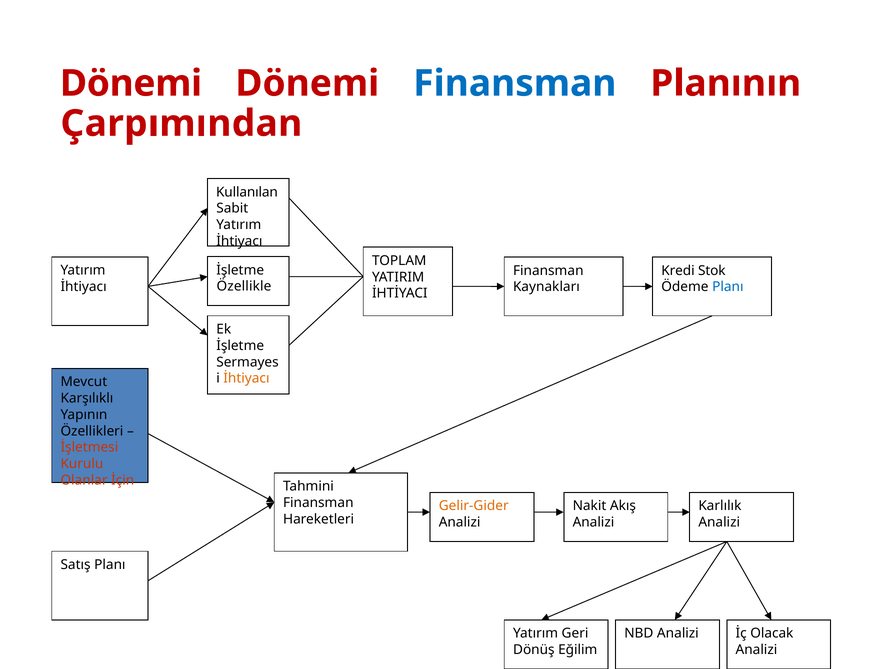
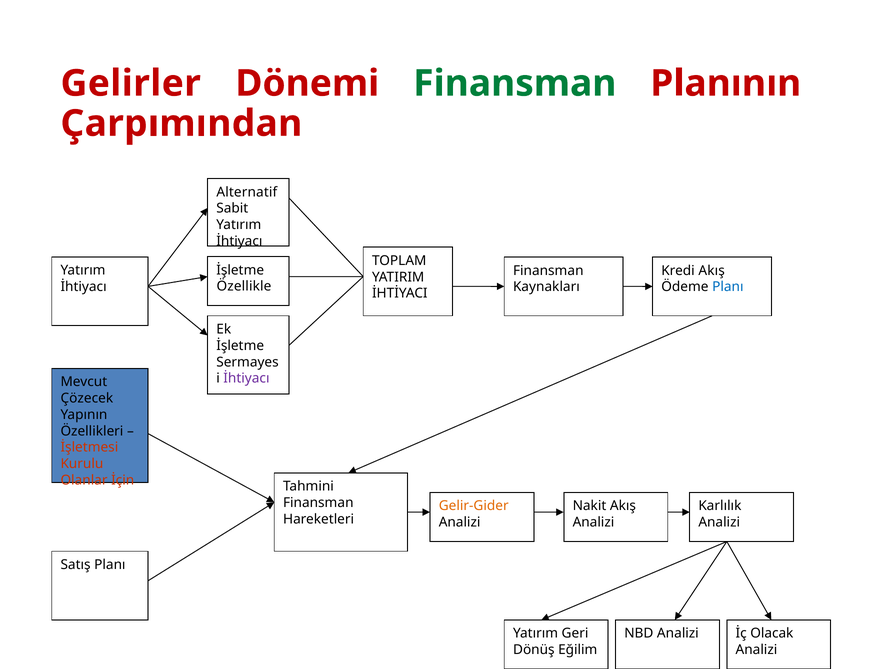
Dönemi at (131, 83): Dönemi -> Gelirler
Finansman at (515, 83) colour: blue -> green
Kullanılan: Kullanılan -> Alternatif
Kredi Stok: Stok -> Akış
İhtiyacı at (246, 378) colour: orange -> purple
Karşılıklı: Karşılıklı -> Çözecek
